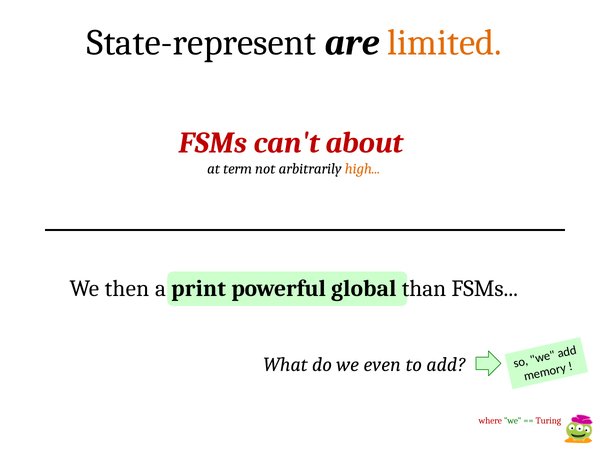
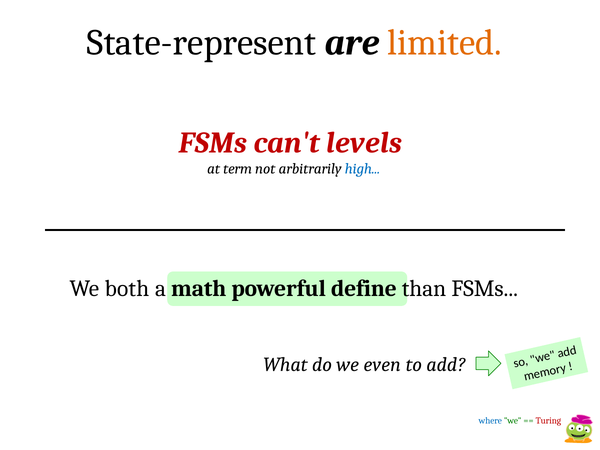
about: about -> levels
high colour: orange -> blue
then: then -> both
print: print -> math
global: global -> define
where colour: red -> blue
